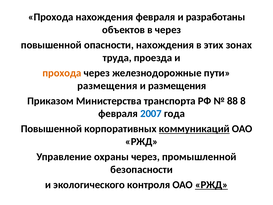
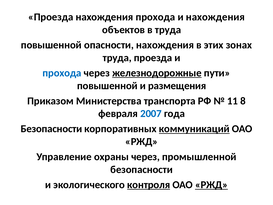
Прохода at (51, 17): Прохода -> Проезда
нахождения февраля: февраля -> прохода
и разработаны: разработаны -> нахождения
в через: через -> труда
прохода at (62, 73) colour: orange -> blue
железнодорожные underline: none -> present
размещения at (107, 86): размещения -> повышенной
88: 88 -> 11
Повышенной at (51, 129): Повышенной -> Безопасности
контроля underline: none -> present
